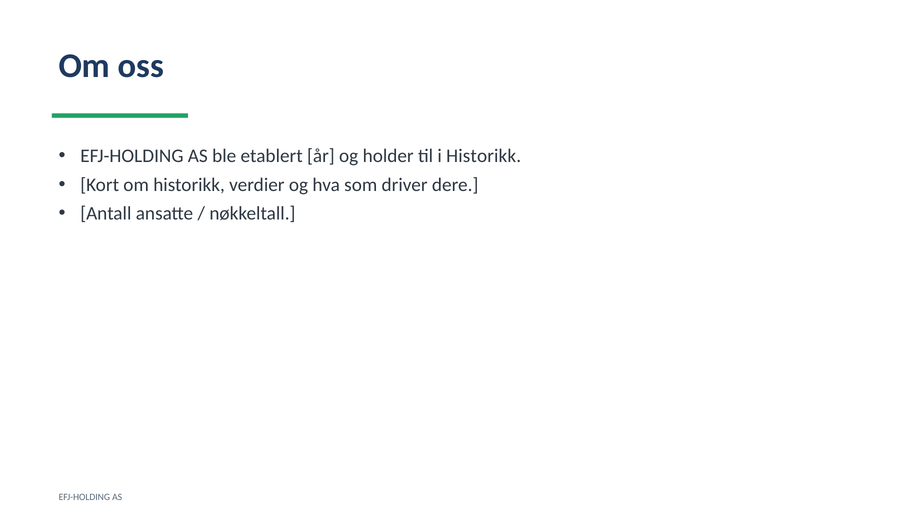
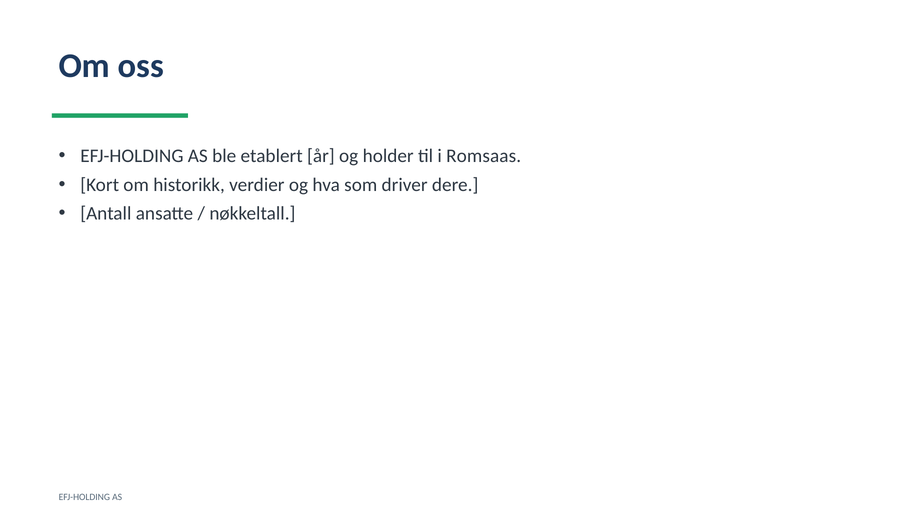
i Historikk: Historikk -> Romsaas
